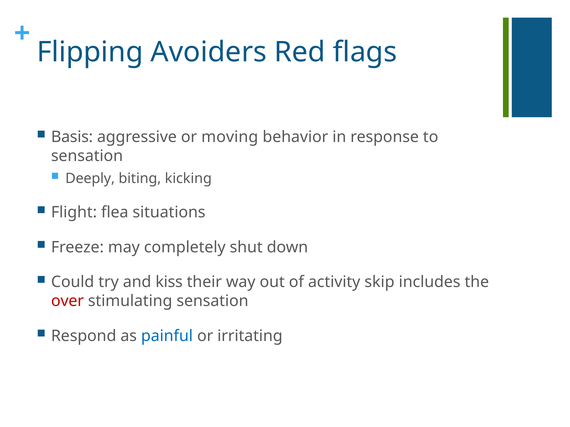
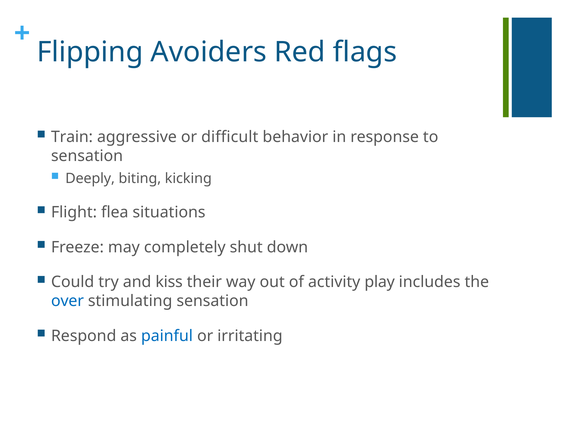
Basis: Basis -> Train
moving: moving -> difficult
skip: skip -> play
over colour: red -> blue
